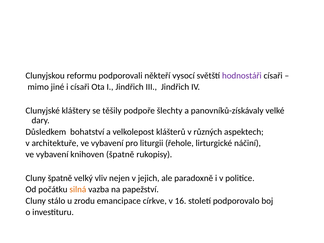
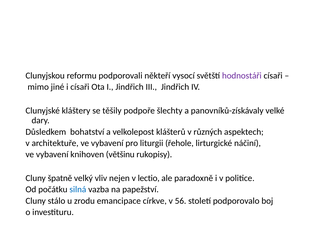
knihoven špatně: špatně -> většinu
jejich: jejich -> lectio
silná colour: orange -> blue
16: 16 -> 56
